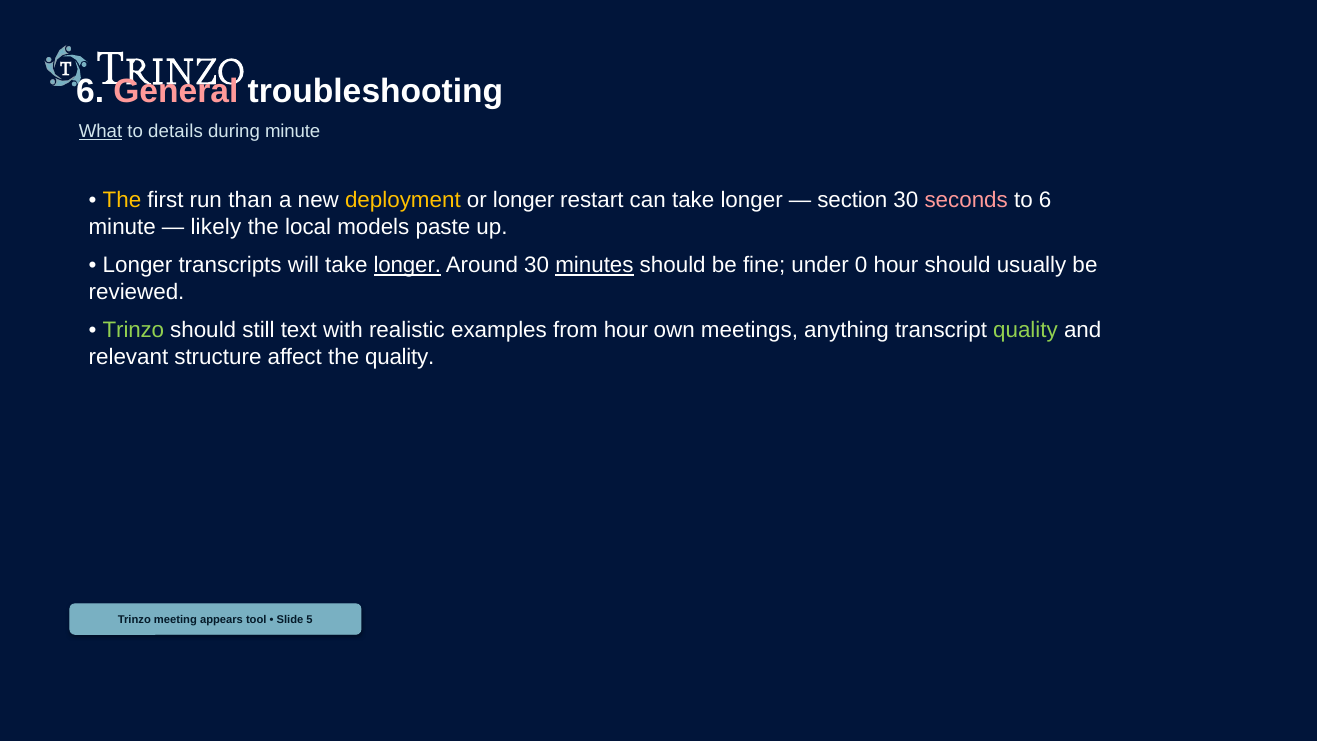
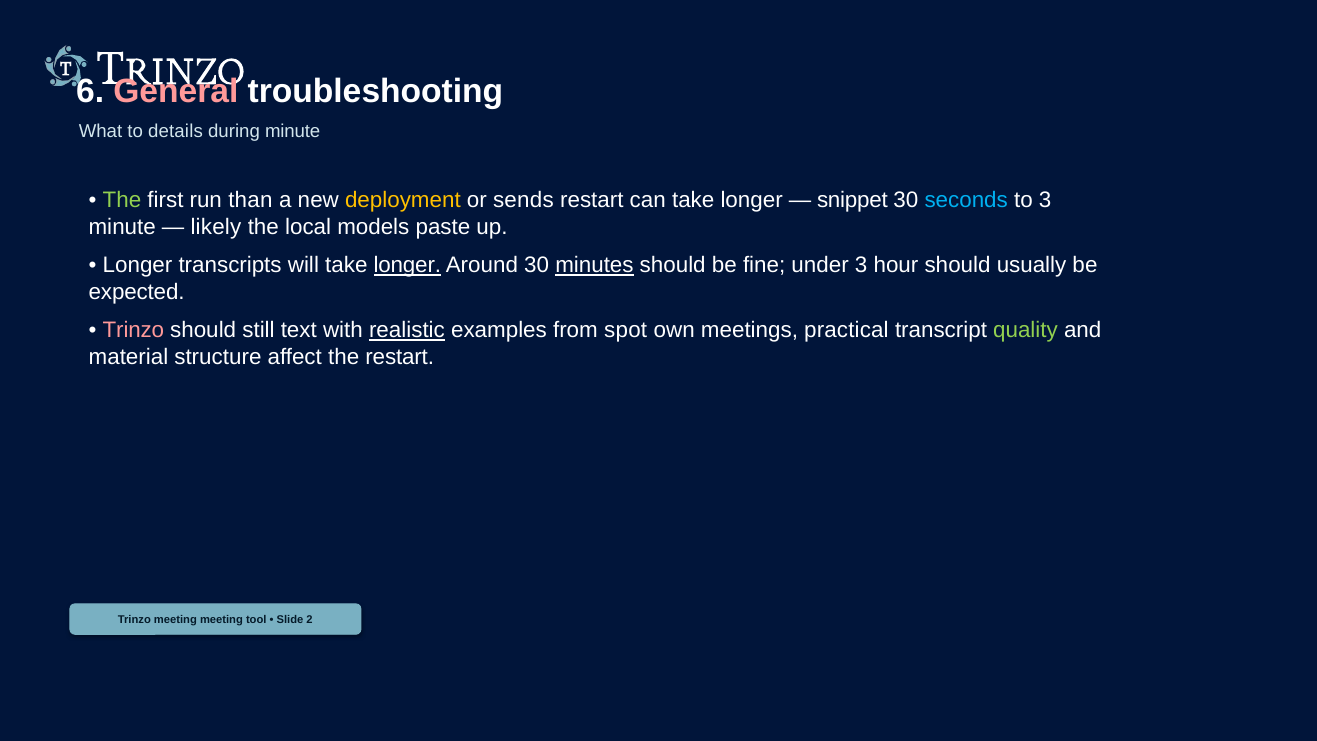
What underline: present -> none
The at (122, 200) colour: yellow -> light green
or longer: longer -> sends
section: section -> snippet
seconds colour: pink -> light blue
to 6: 6 -> 3
under 0: 0 -> 3
reviewed: reviewed -> expected
Trinzo at (133, 330) colour: light green -> pink
realistic underline: none -> present
from hour: hour -> spot
anything: anything -> practical
relevant: relevant -> material
the quality: quality -> restart
meeting appears: appears -> meeting
5: 5 -> 2
